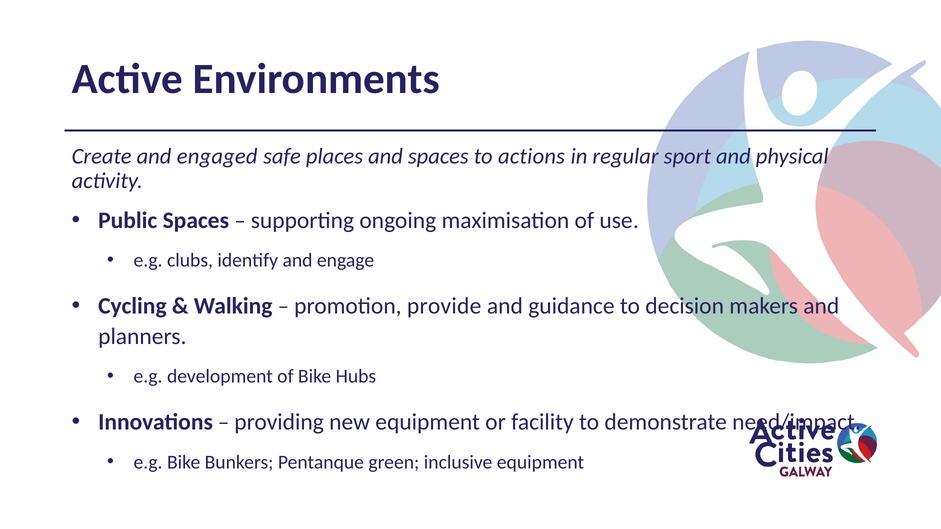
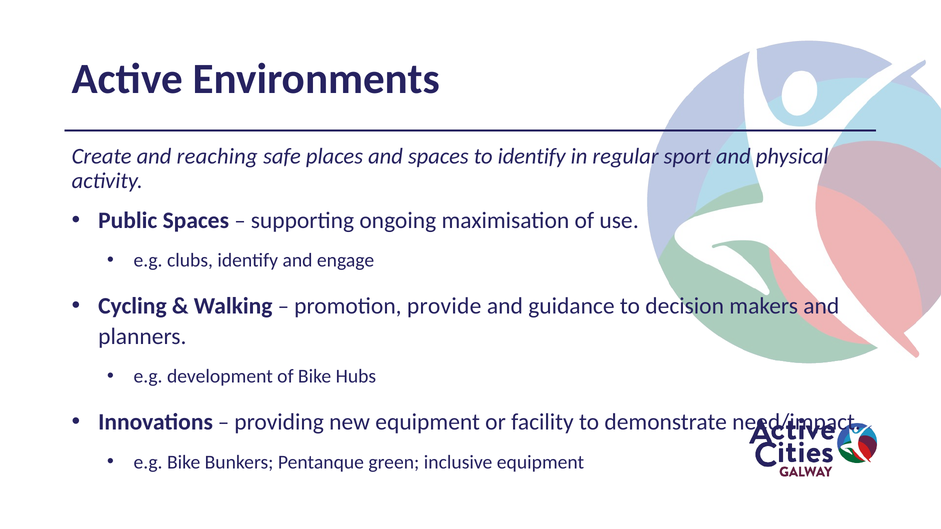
engaged: engaged -> reaching
to actions: actions -> identify
